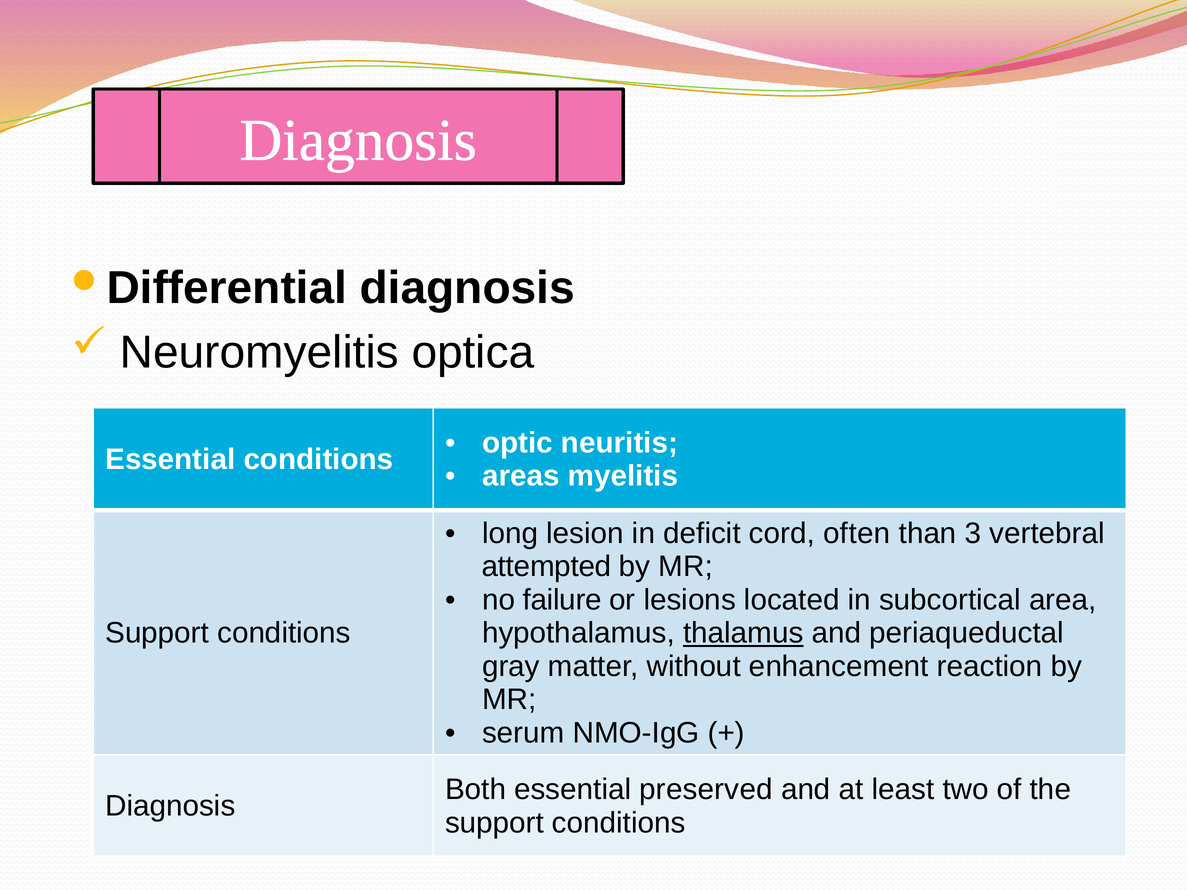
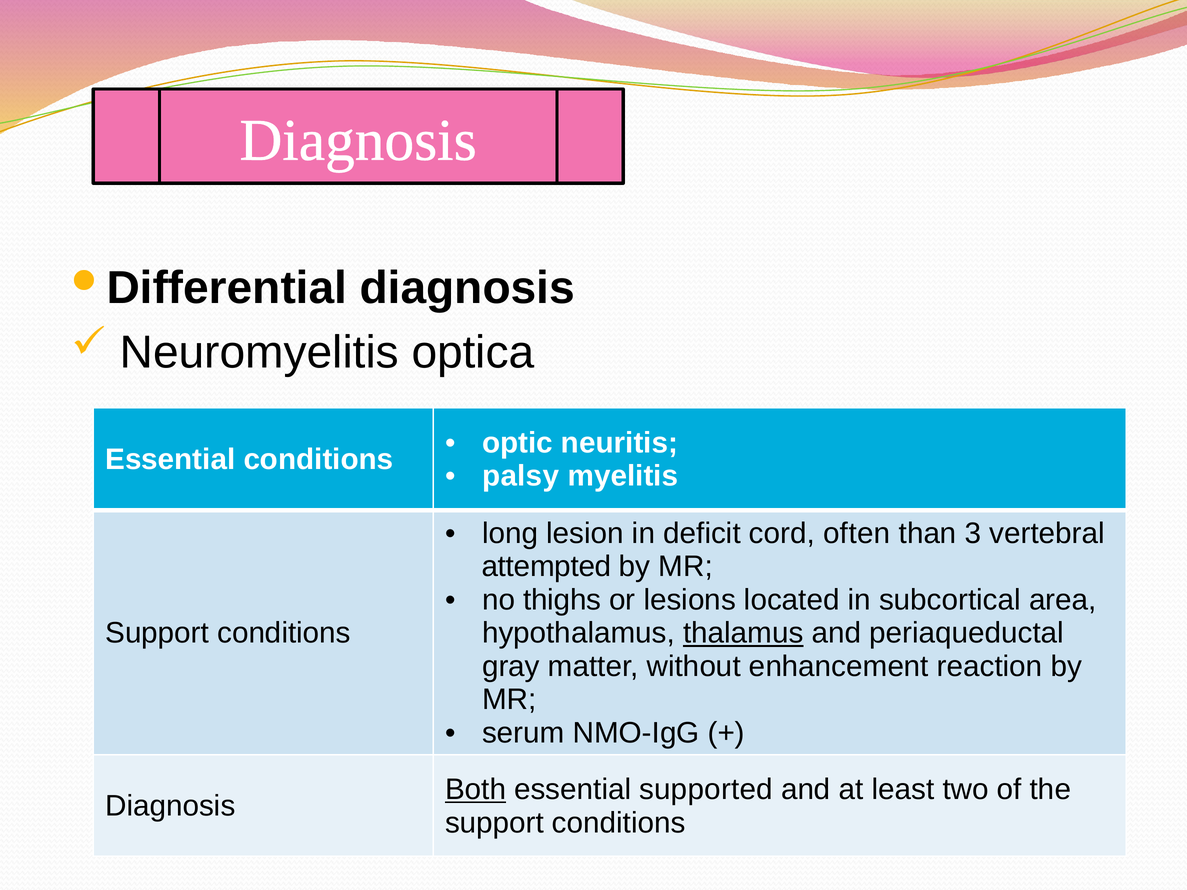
areas: areas -> palsy
failure: failure -> thighs
Both underline: none -> present
preserved: preserved -> supported
